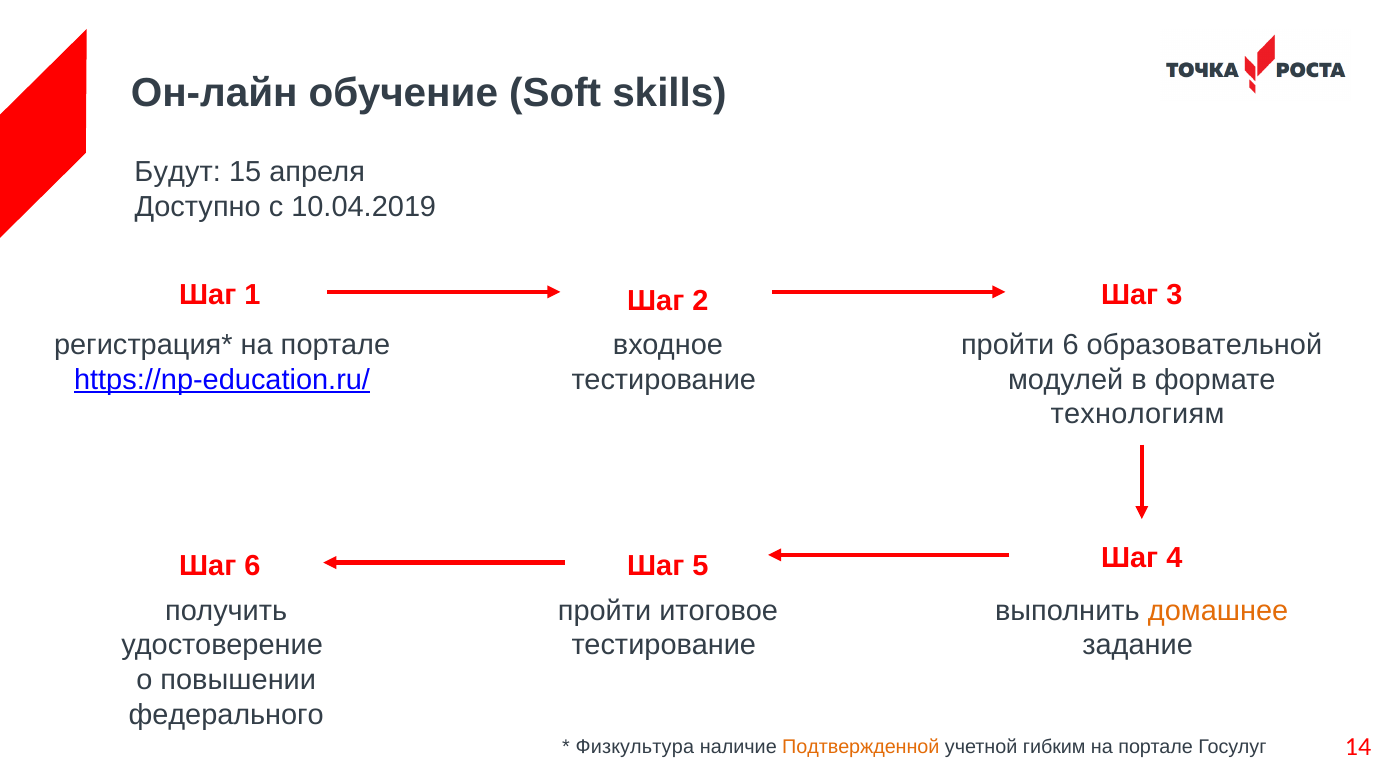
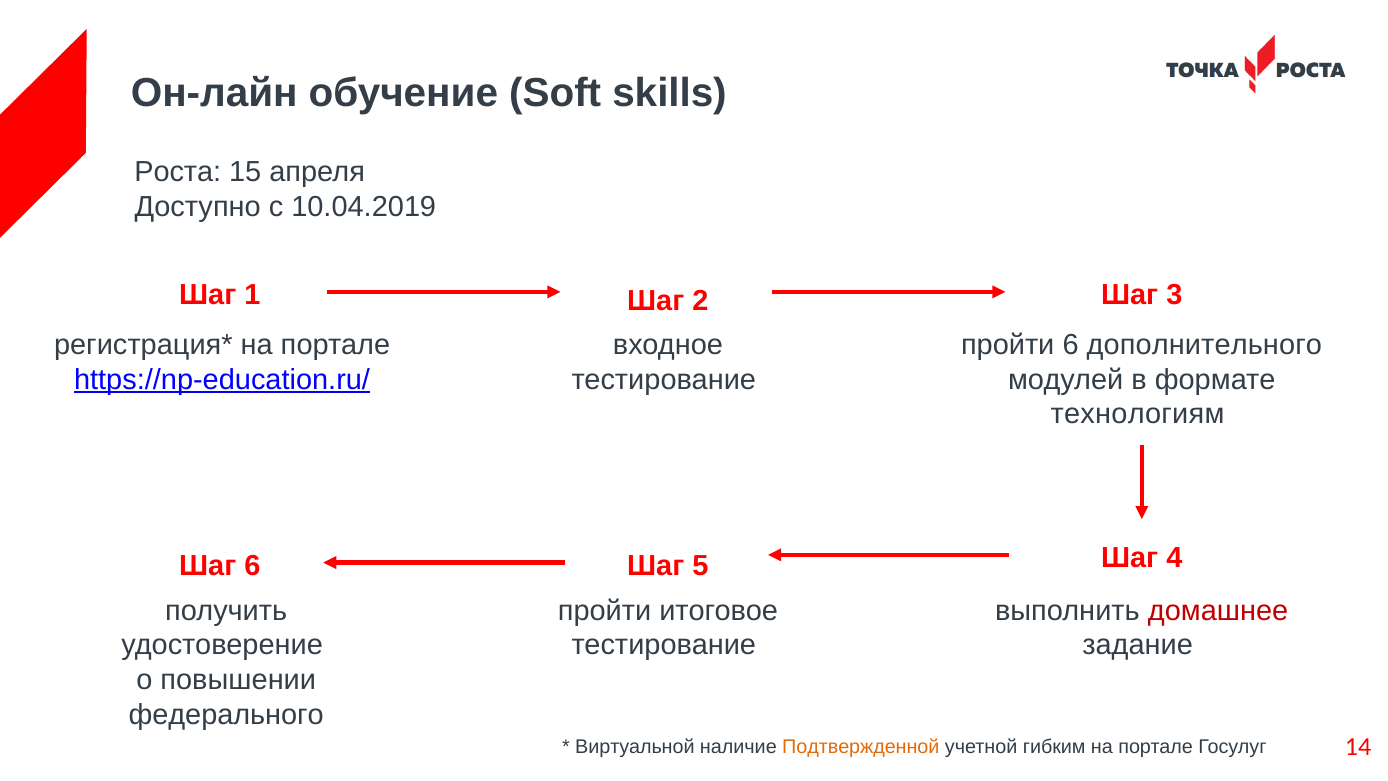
Будут: Будут -> Роста
образовательной: образовательной -> дополнительного
домашнее colour: orange -> red
Физкультура: Физкультура -> Виртуальной
